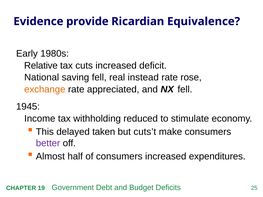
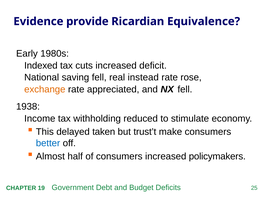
Relative: Relative -> Indexed
1945: 1945 -> 1938
cuts’t: cuts’t -> trust’t
better colour: purple -> blue
expenditures: expenditures -> policymakers
